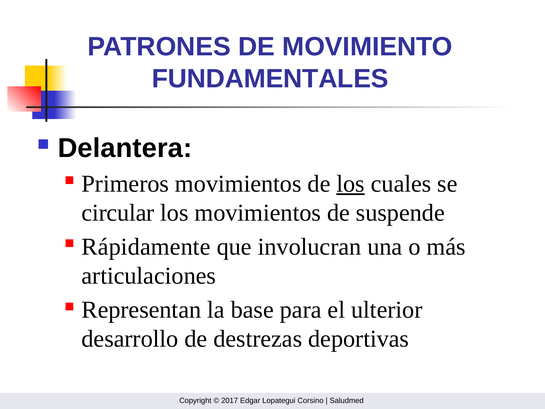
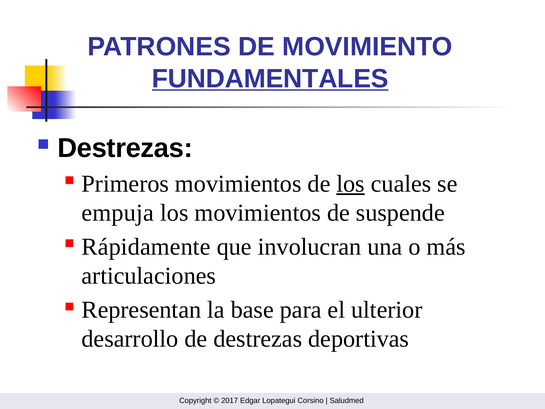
FUNDAMENTALES underline: none -> present
Delantera at (125, 148): Delantera -> Destrezas
circular: circular -> empuja
